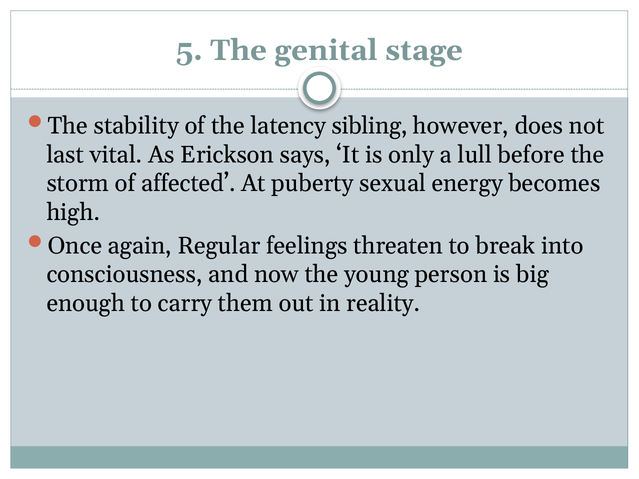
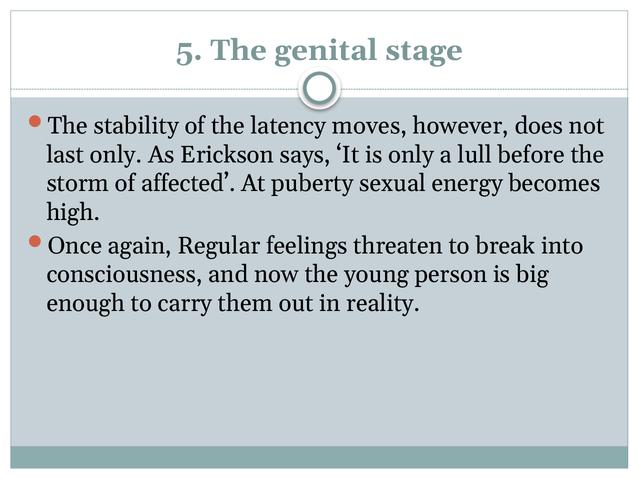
sibling: sibling -> moves
last vital: vital -> only
